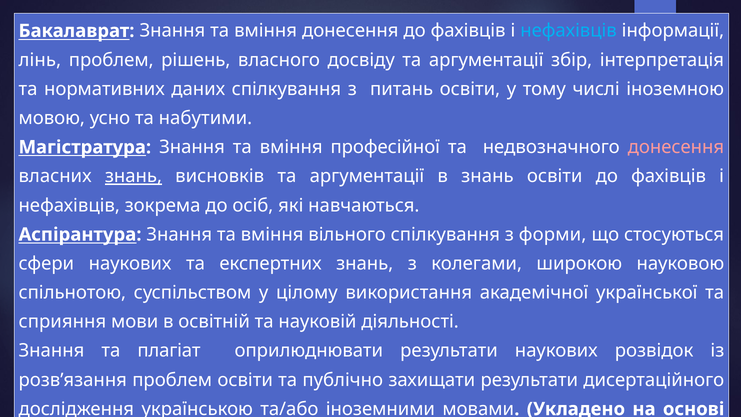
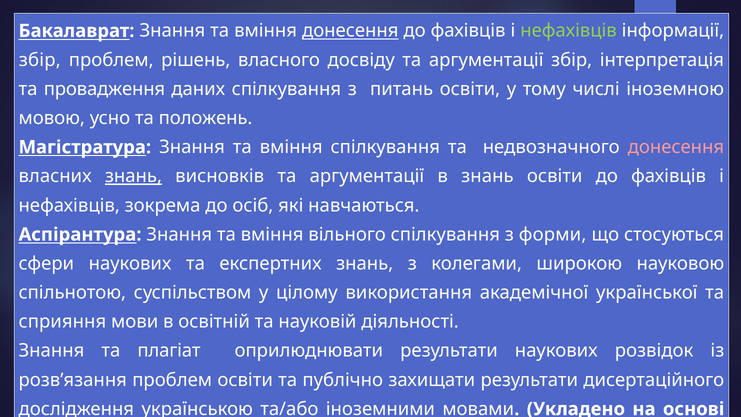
донесення at (350, 31) underline: none -> present
нефахівців at (569, 31) colour: light blue -> light green
лінь at (40, 60): лінь -> збір
нормативних: нормативних -> провадження
набутими: набутими -> положень
вміння професійної: професійної -> спілкування
